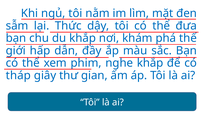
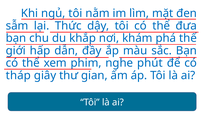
nghe khắp: khắp -> phút
